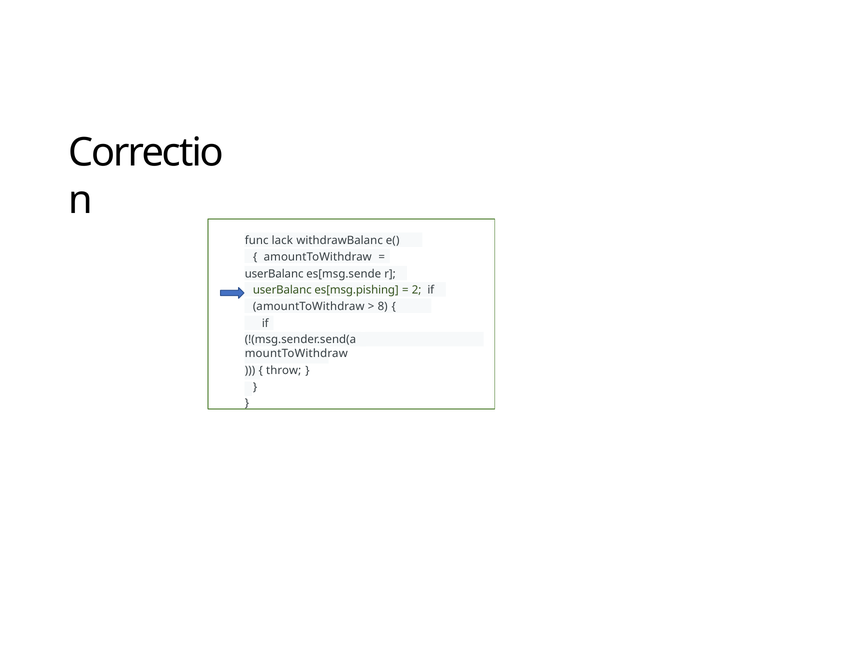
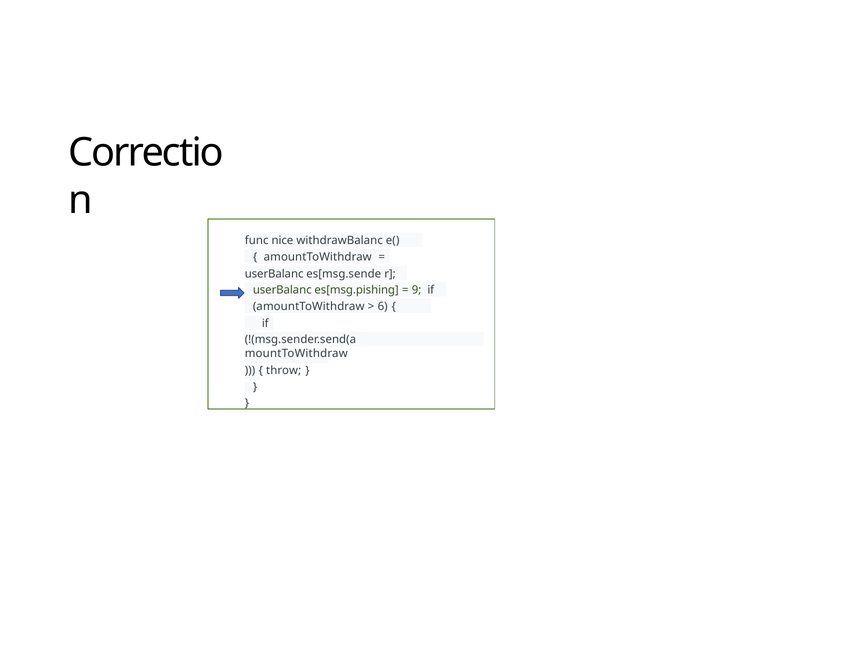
lack: lack -> nice
2: 2 -> 9
8: 8 -> 6
